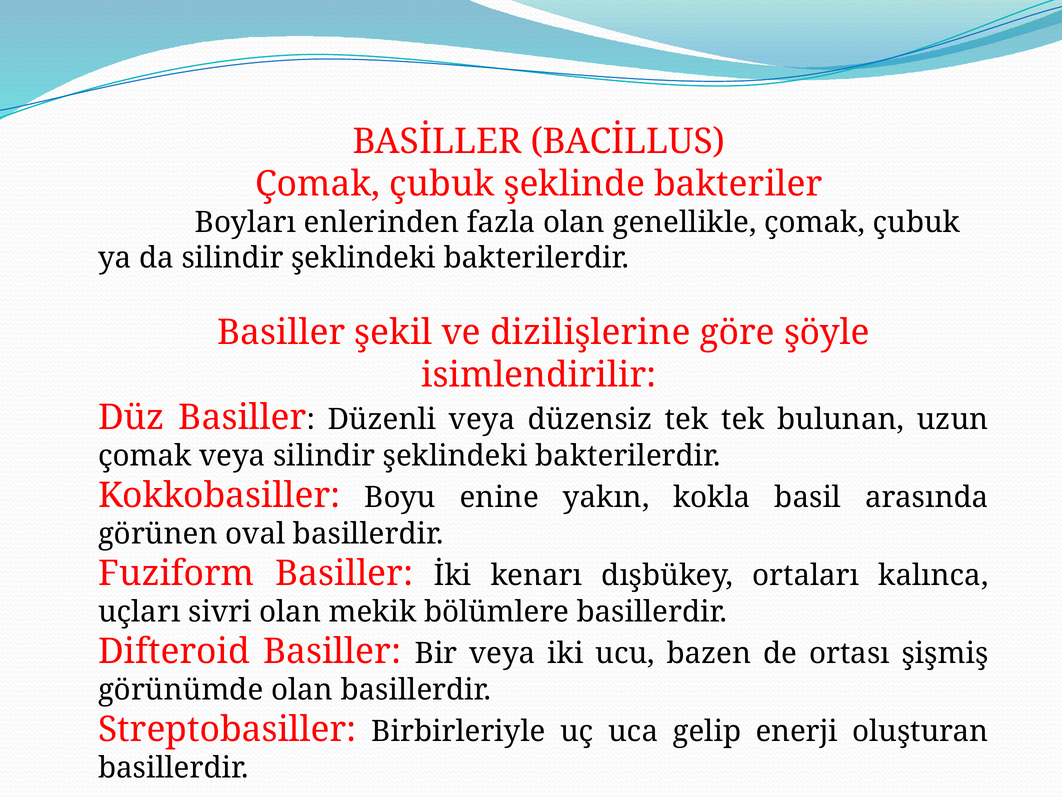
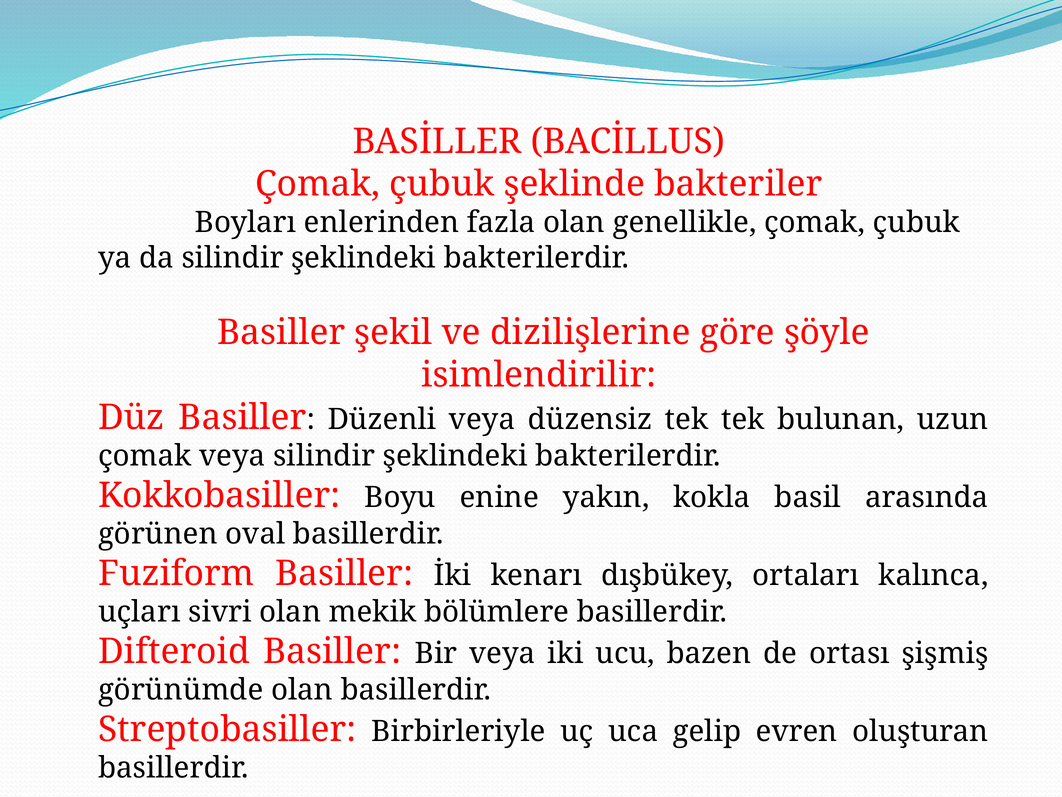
enerji: enerji -> evren
